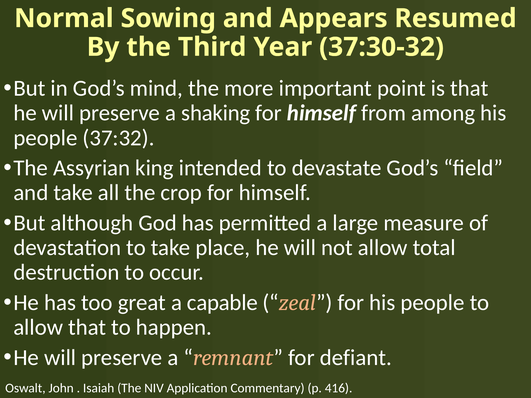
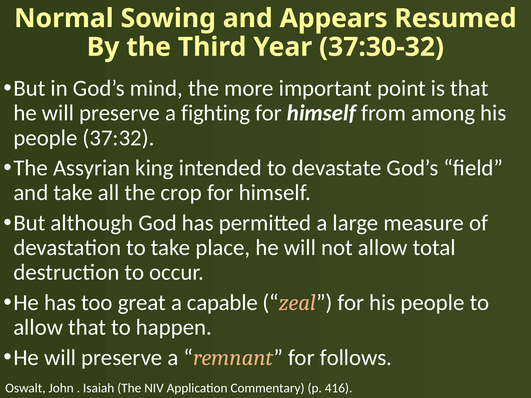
shaking: shaking -> fighting
defiant: defiant -> follows
